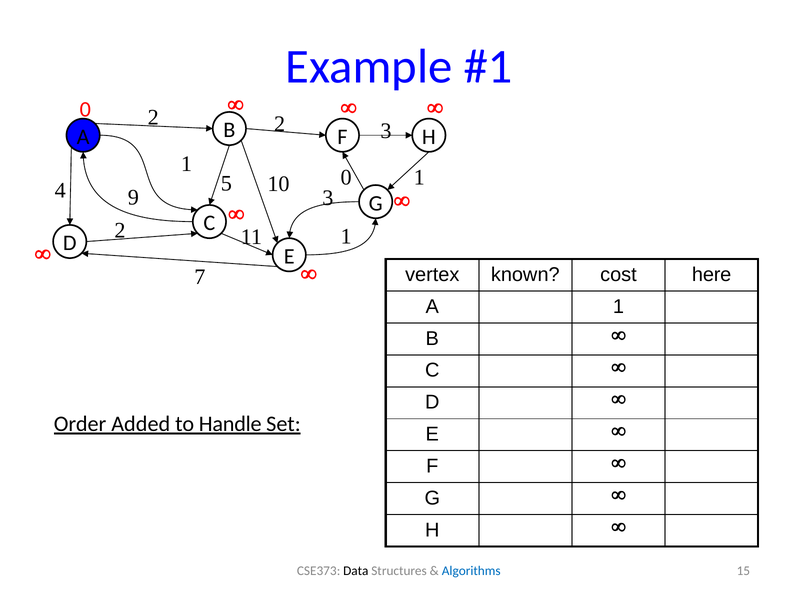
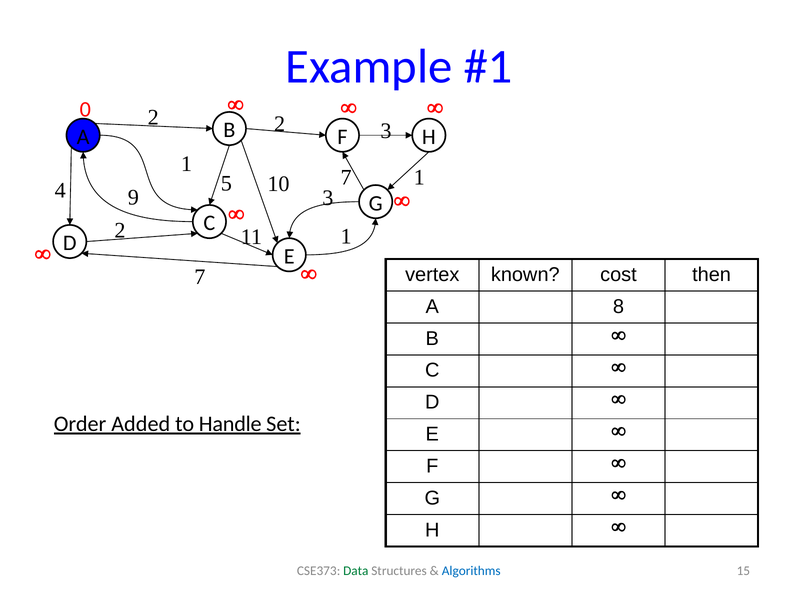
10 0: 0 -> 7
here: here -> then
A 1: 1 -> 8
Data colour: black -> green
